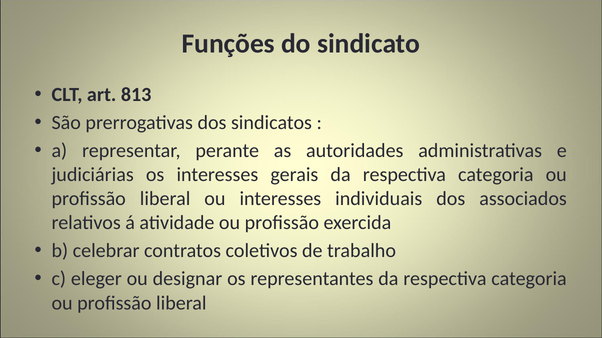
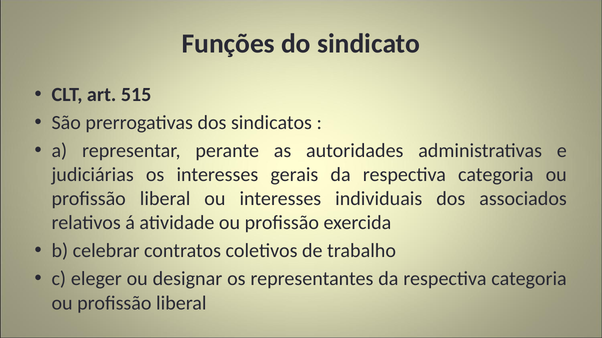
813: 813 -> 515
